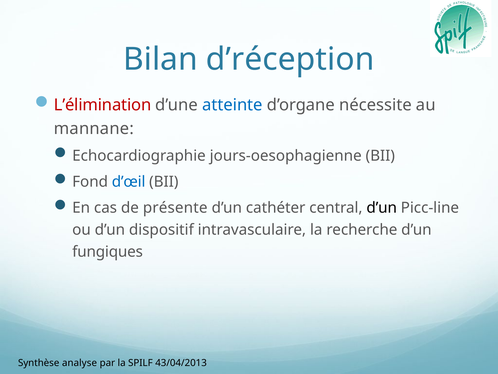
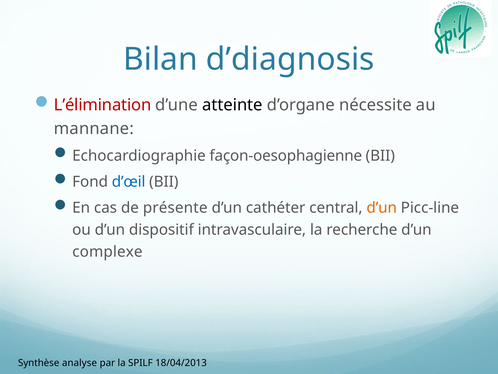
d’réception: d’réception -> d’diagnosis
atteinte colour: blue -> black
jours-oesophagienne: jours-oesophagienne -> façon-oesophagienne
d’un at (382, 208) colour: black -> orange
fungiques: fungiques -> complexe
43/04/2013: 43/04/2013 -> 18/04/2013
